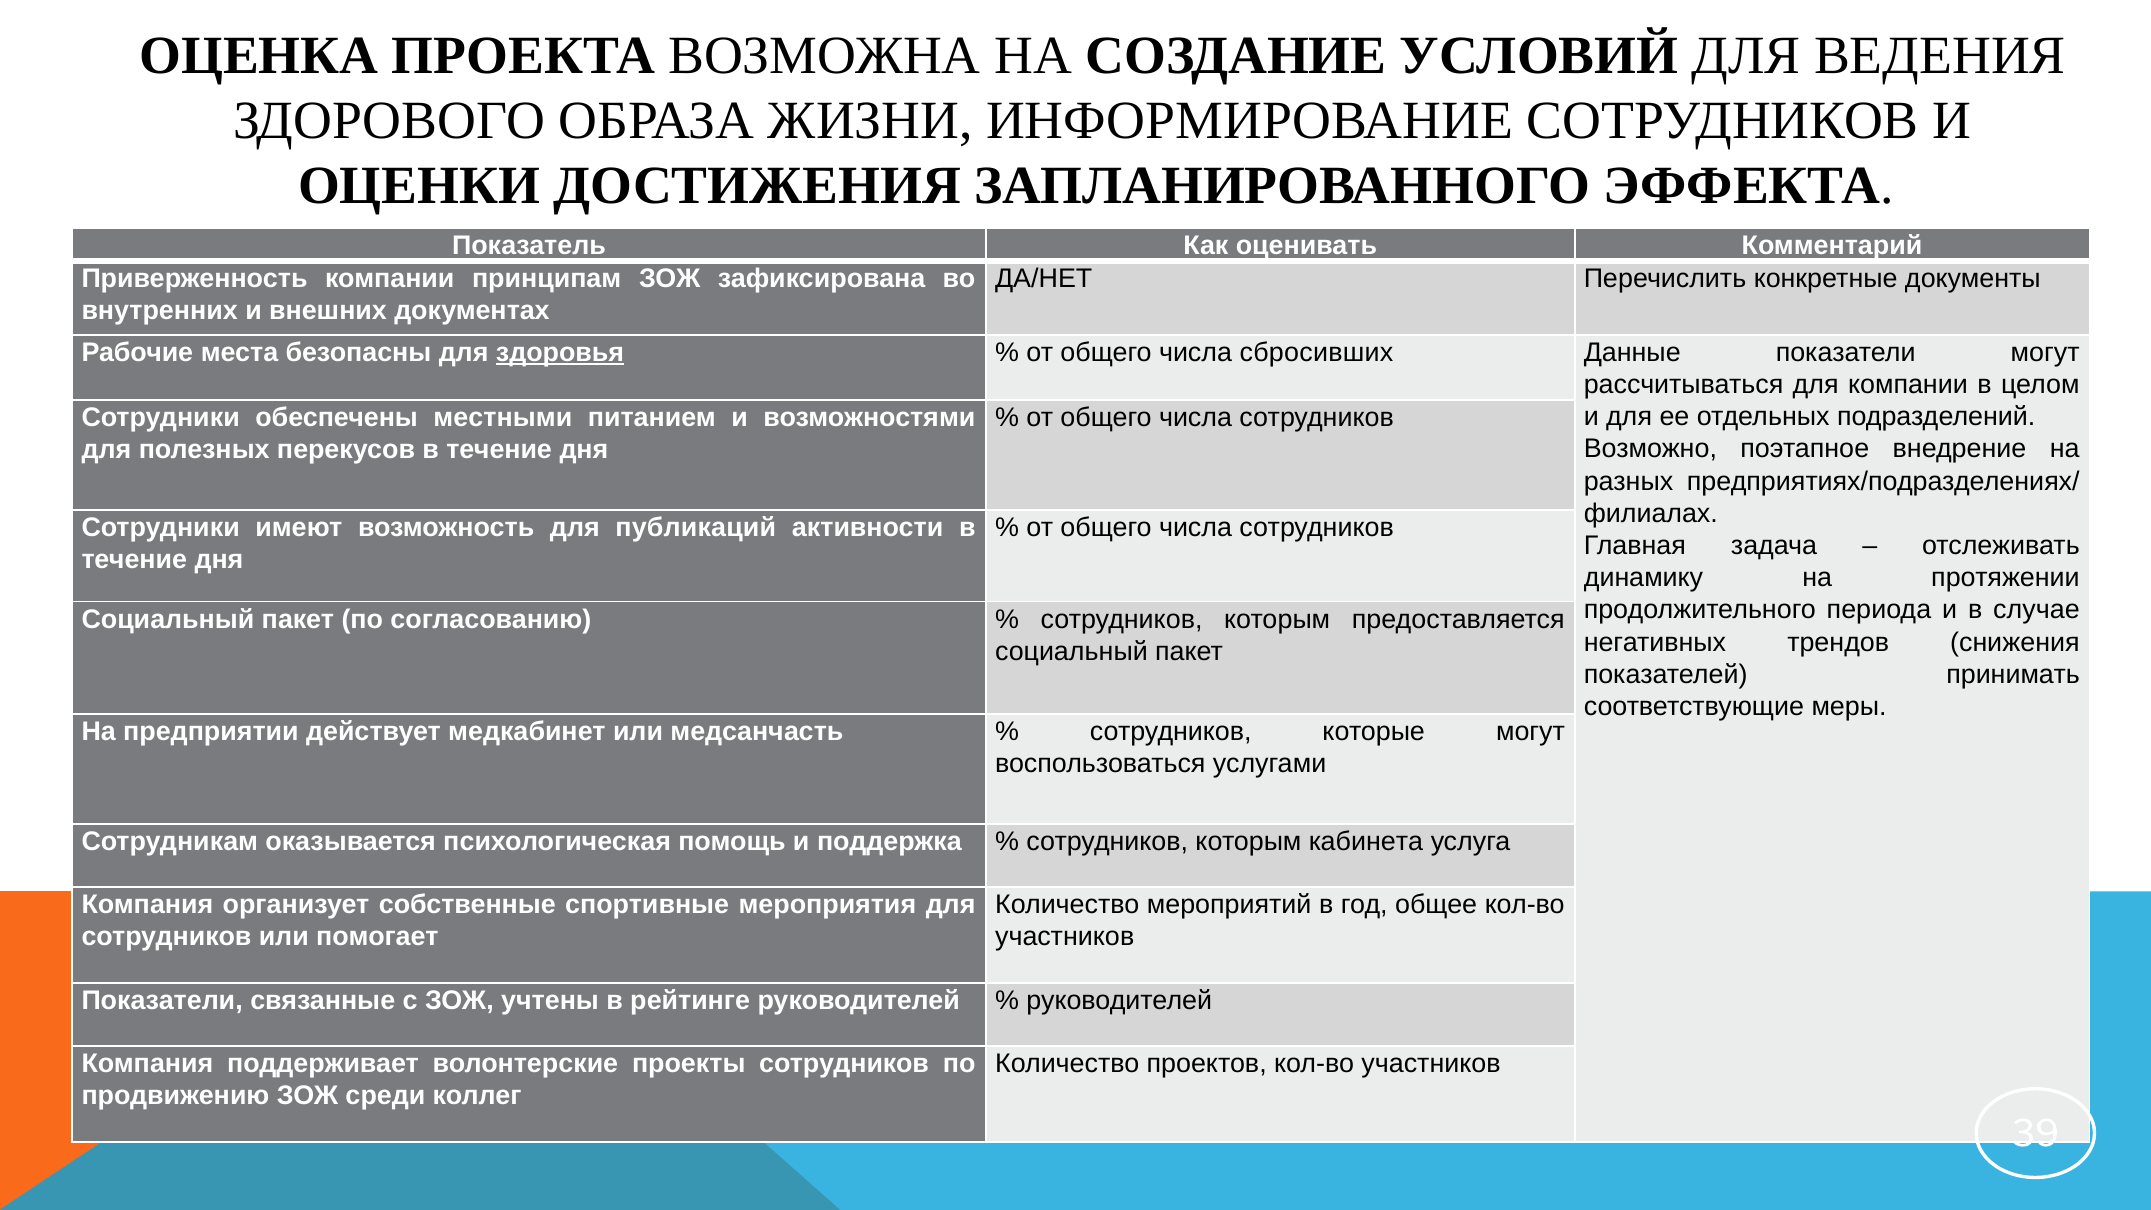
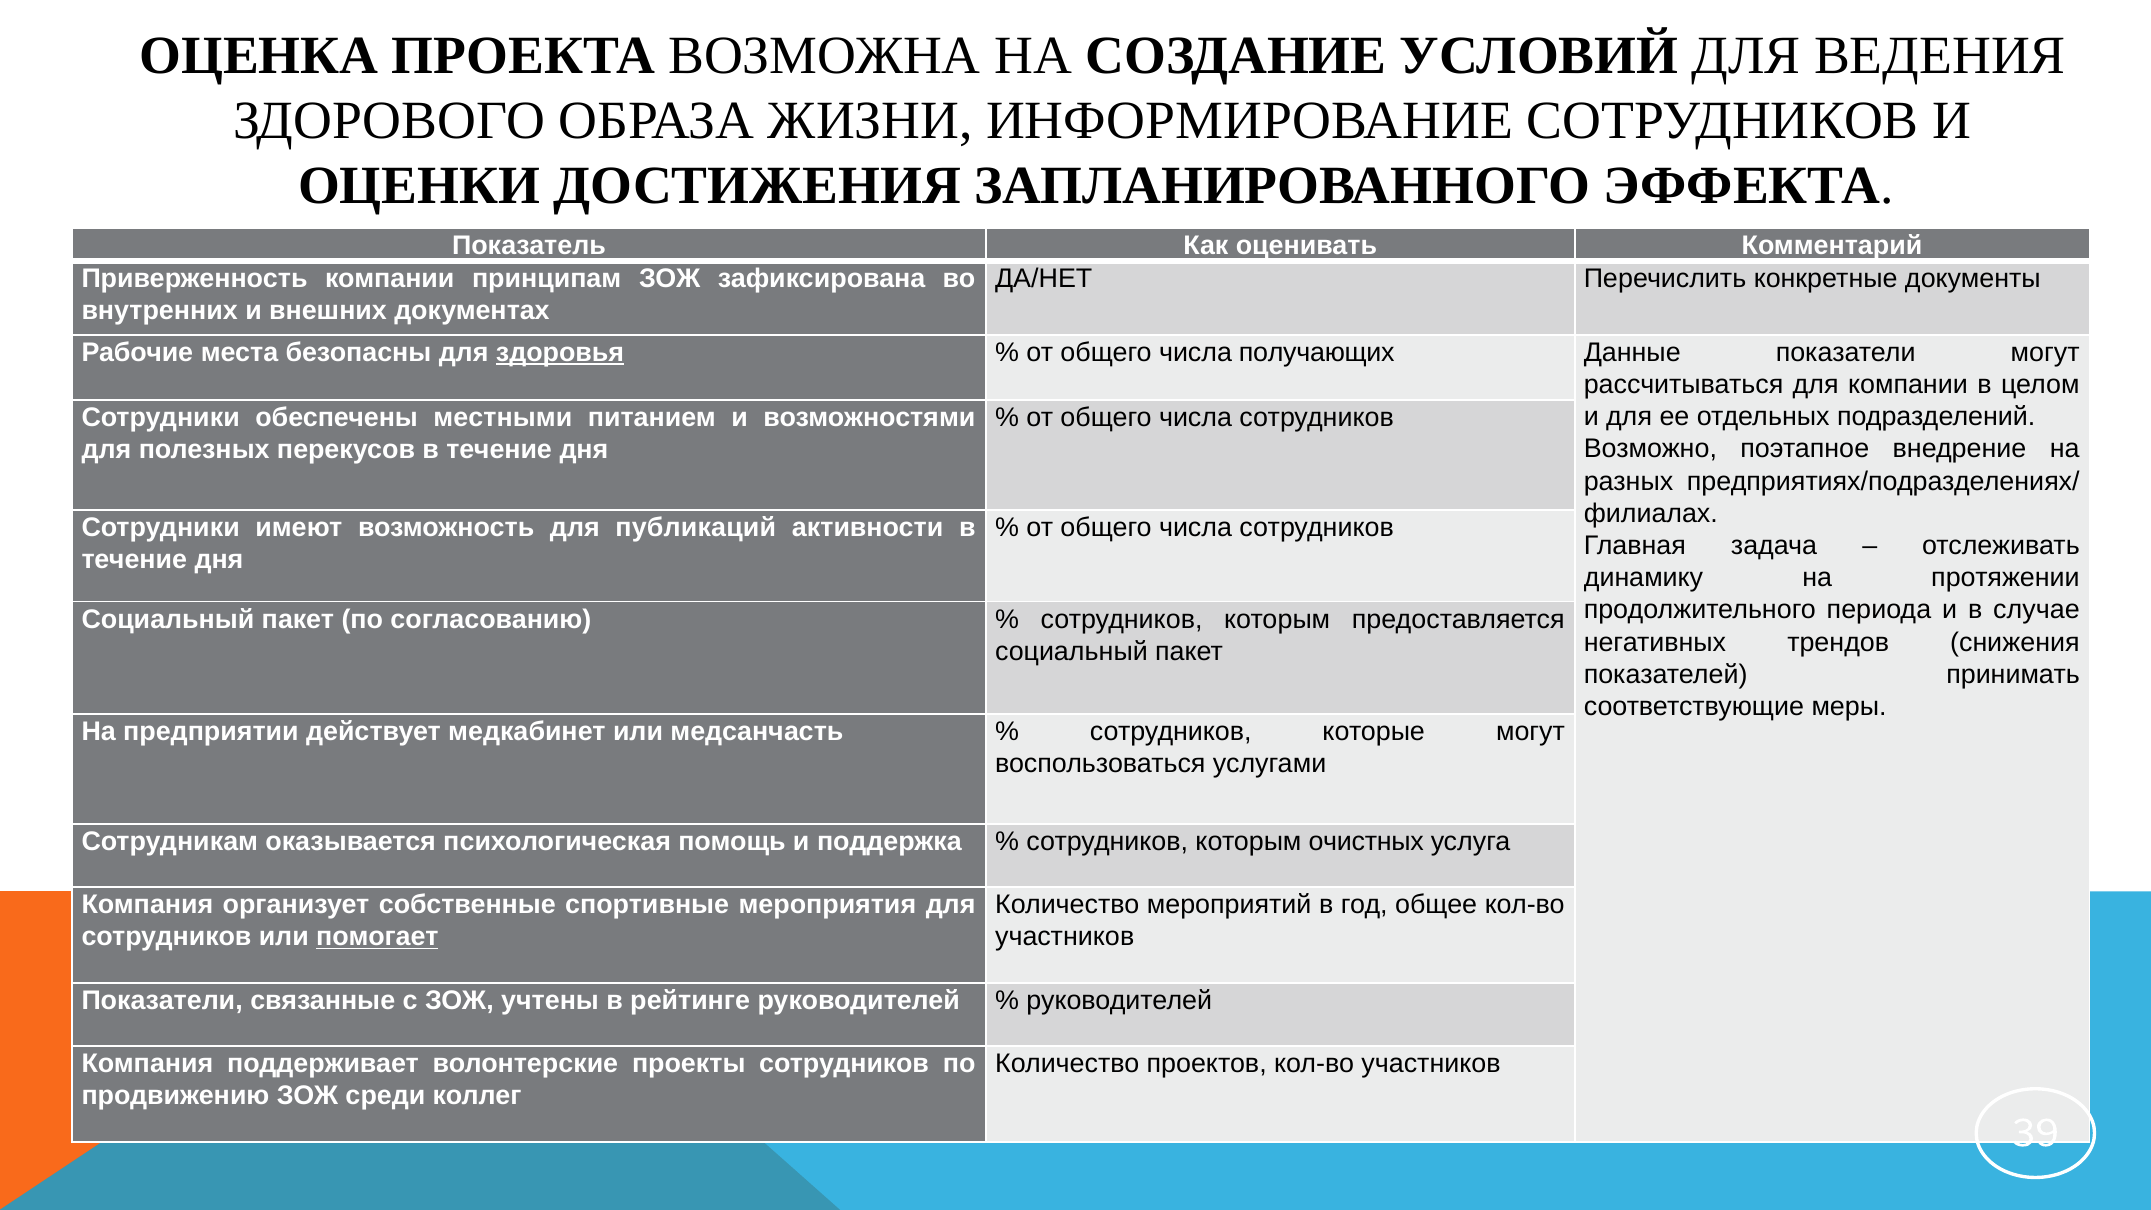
сбросивших: сбросивших -> получающих
кабинета: кабинета -> очистных
помогает underline: none -> present
